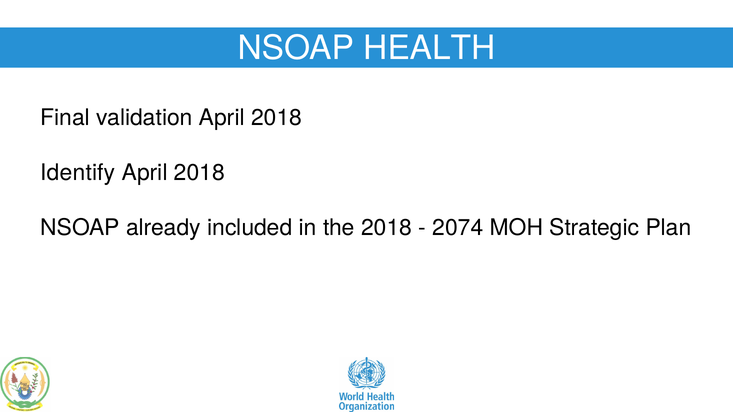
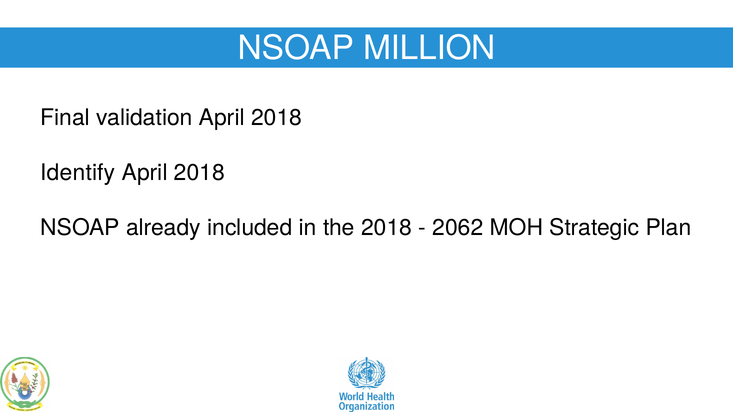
HEALTH: HEALTH -> MILLION
2074: 2074 -> 2062
